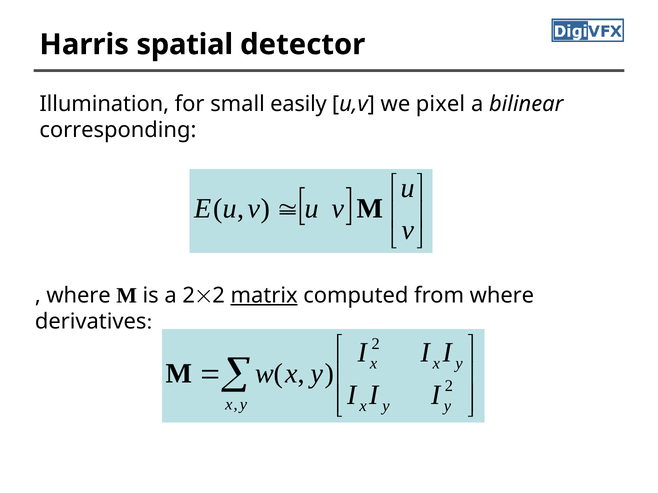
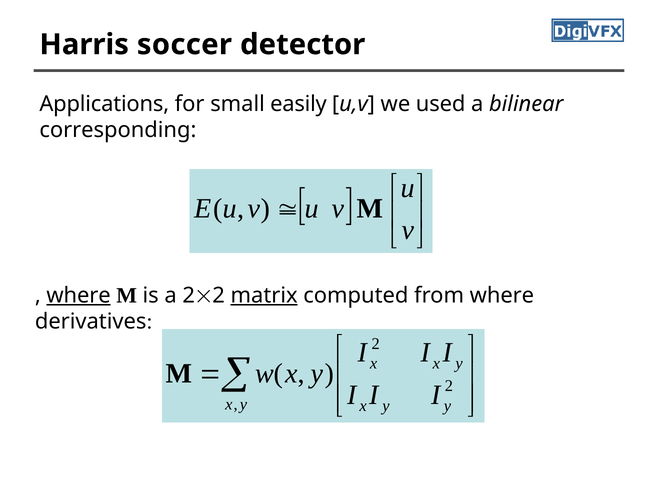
spatial: spatial -> soccer
Illumination: Illumination -> Applications
pixel: pixel -> used
where at (79, 296) underline: none -> present
